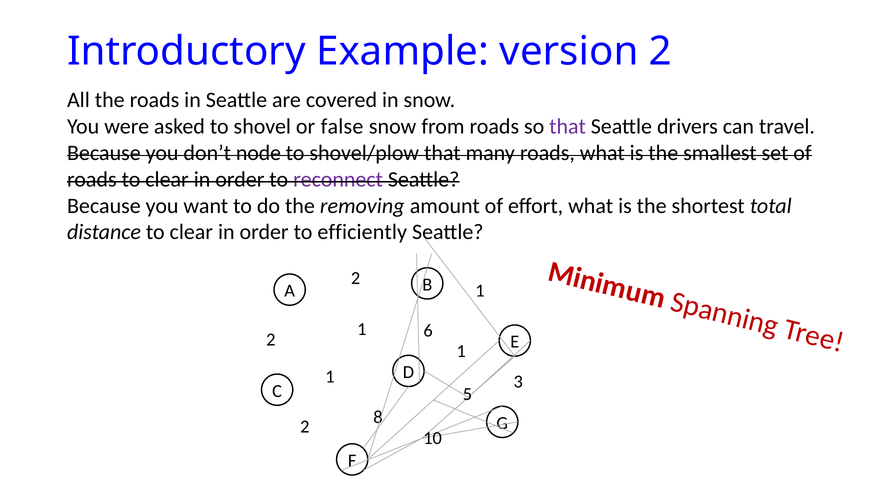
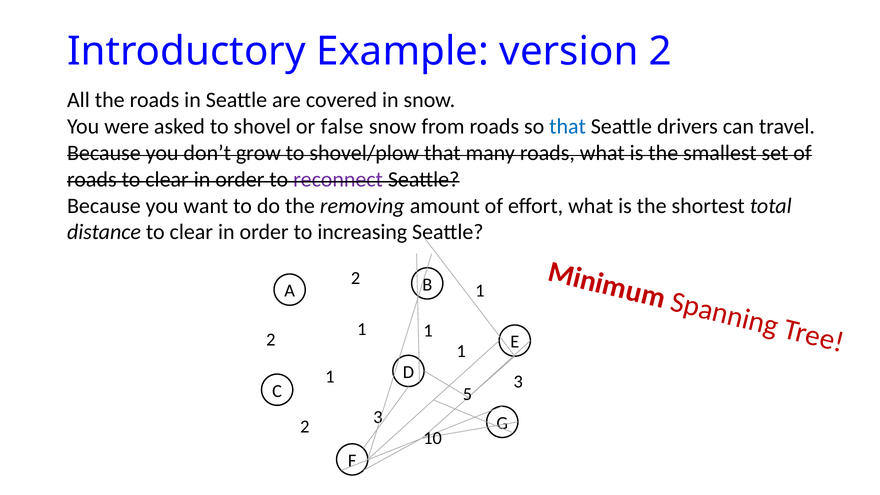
that at (568, 127) colour: purple -> blue
node: node -> grow
efficiently: efficiently -> increasing
6 at (428, 331): 6 -> 1
2 8: 8 -> 3
